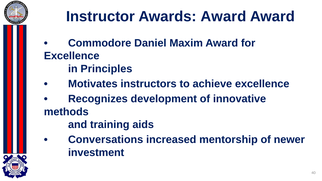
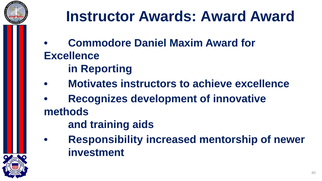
Principles: Principles -> Reporting
Conversations: Conversations -> Responsibility
